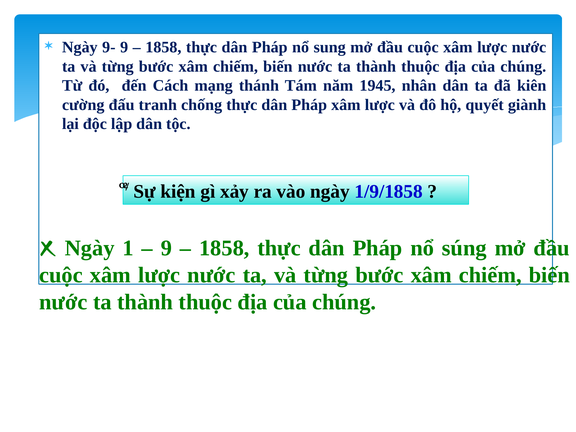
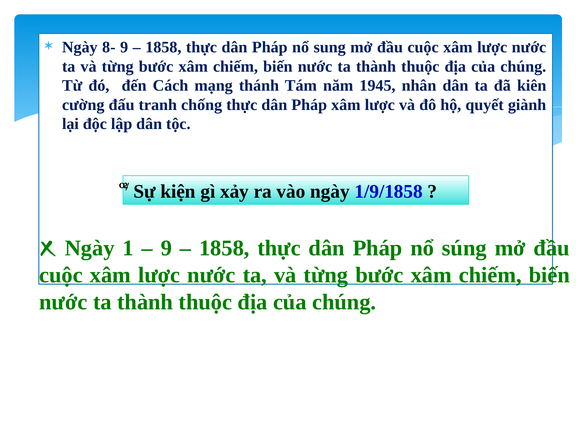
9-: 9- -> 8-
